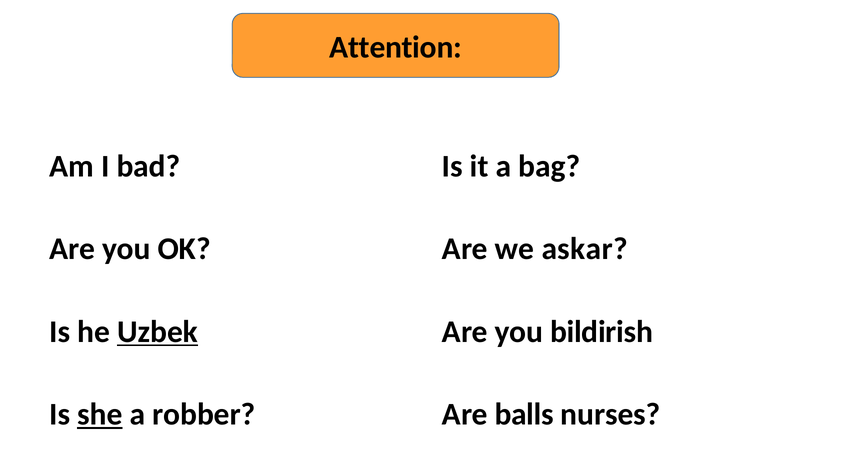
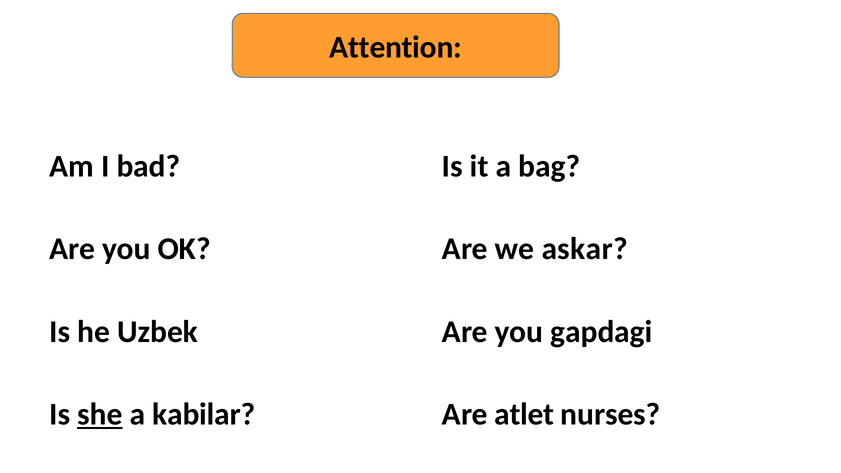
Uzbek underline: present -> none
bildirish: bildirish -> gapdagi
robber: robber -> kabilar
balls: balls -> atlet
